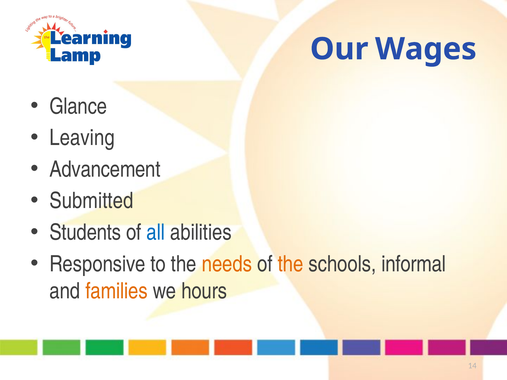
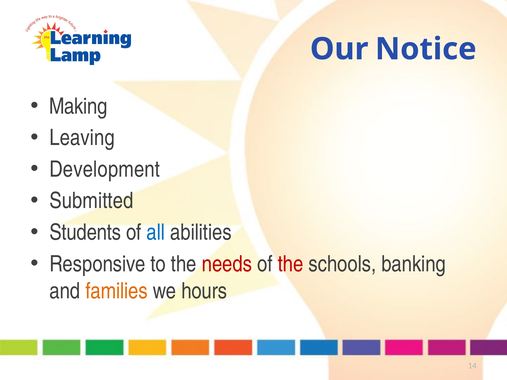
Wages: Wages -> Notice
Glance: Glance -> Making
Advancement: Advancement -> Development
needs colour: orange -> red
the at (291, 264) colour: orange -> red
informal: informal -> banking
